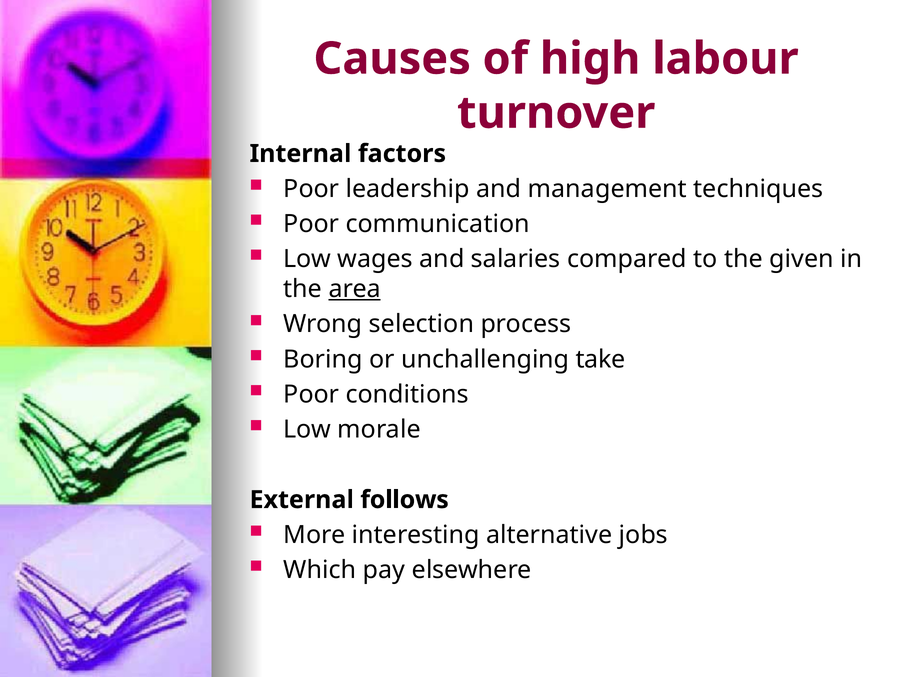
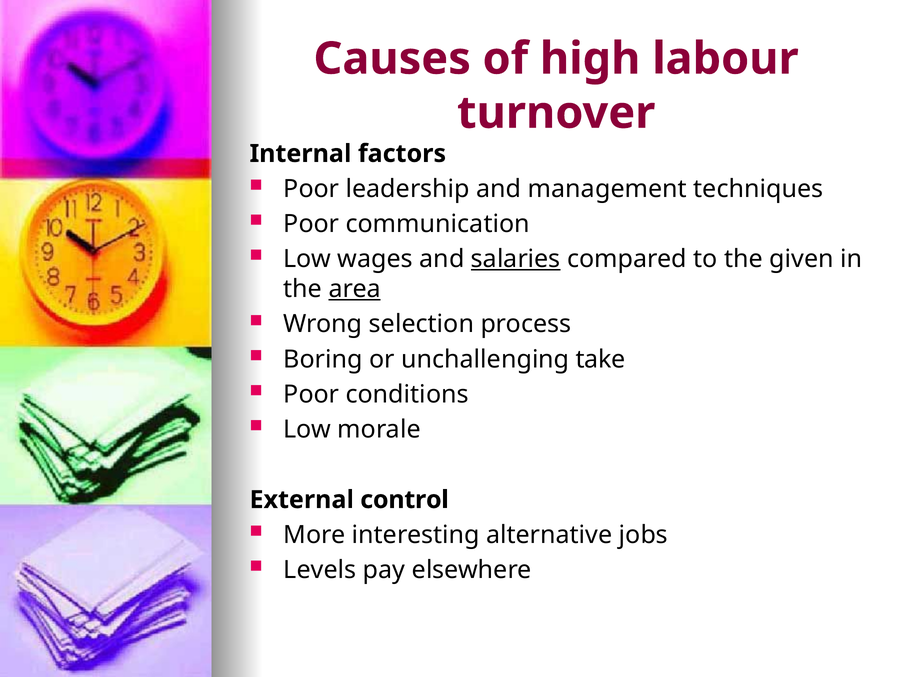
salaries underline: none -> present
follows: follows -> control
Which: Which -> Levels
